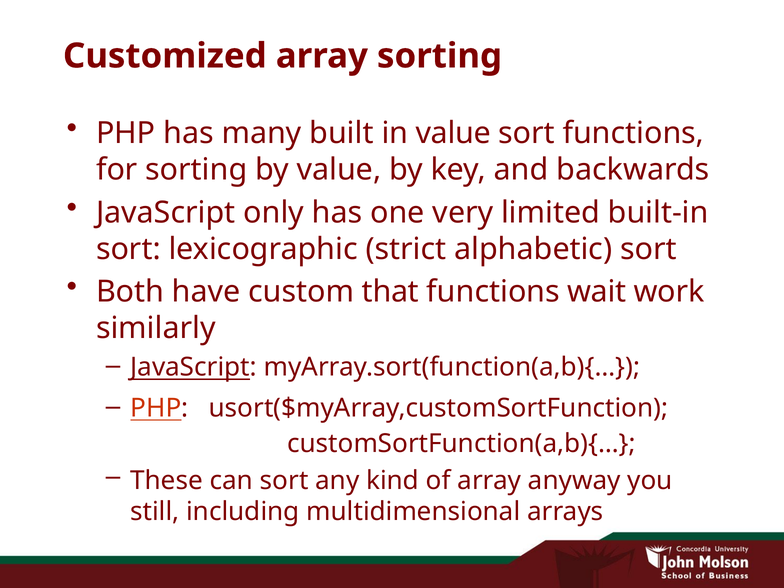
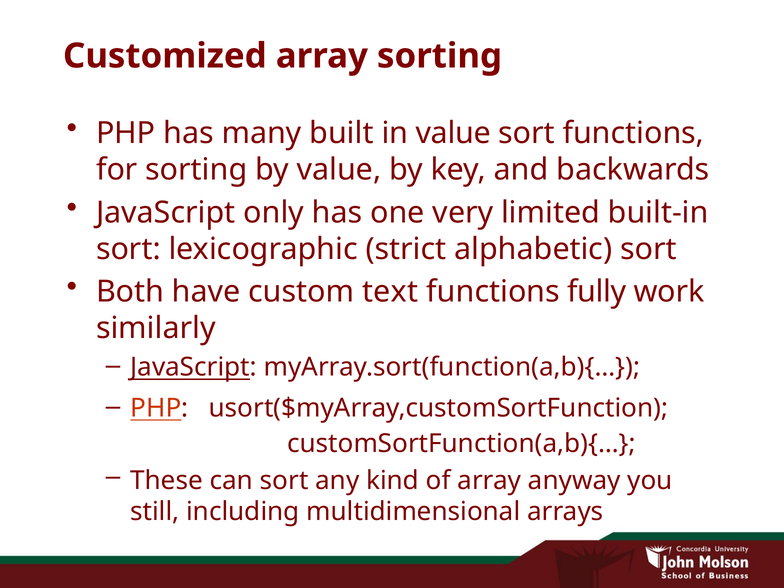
that: that -> text
wait: wait -> fully
